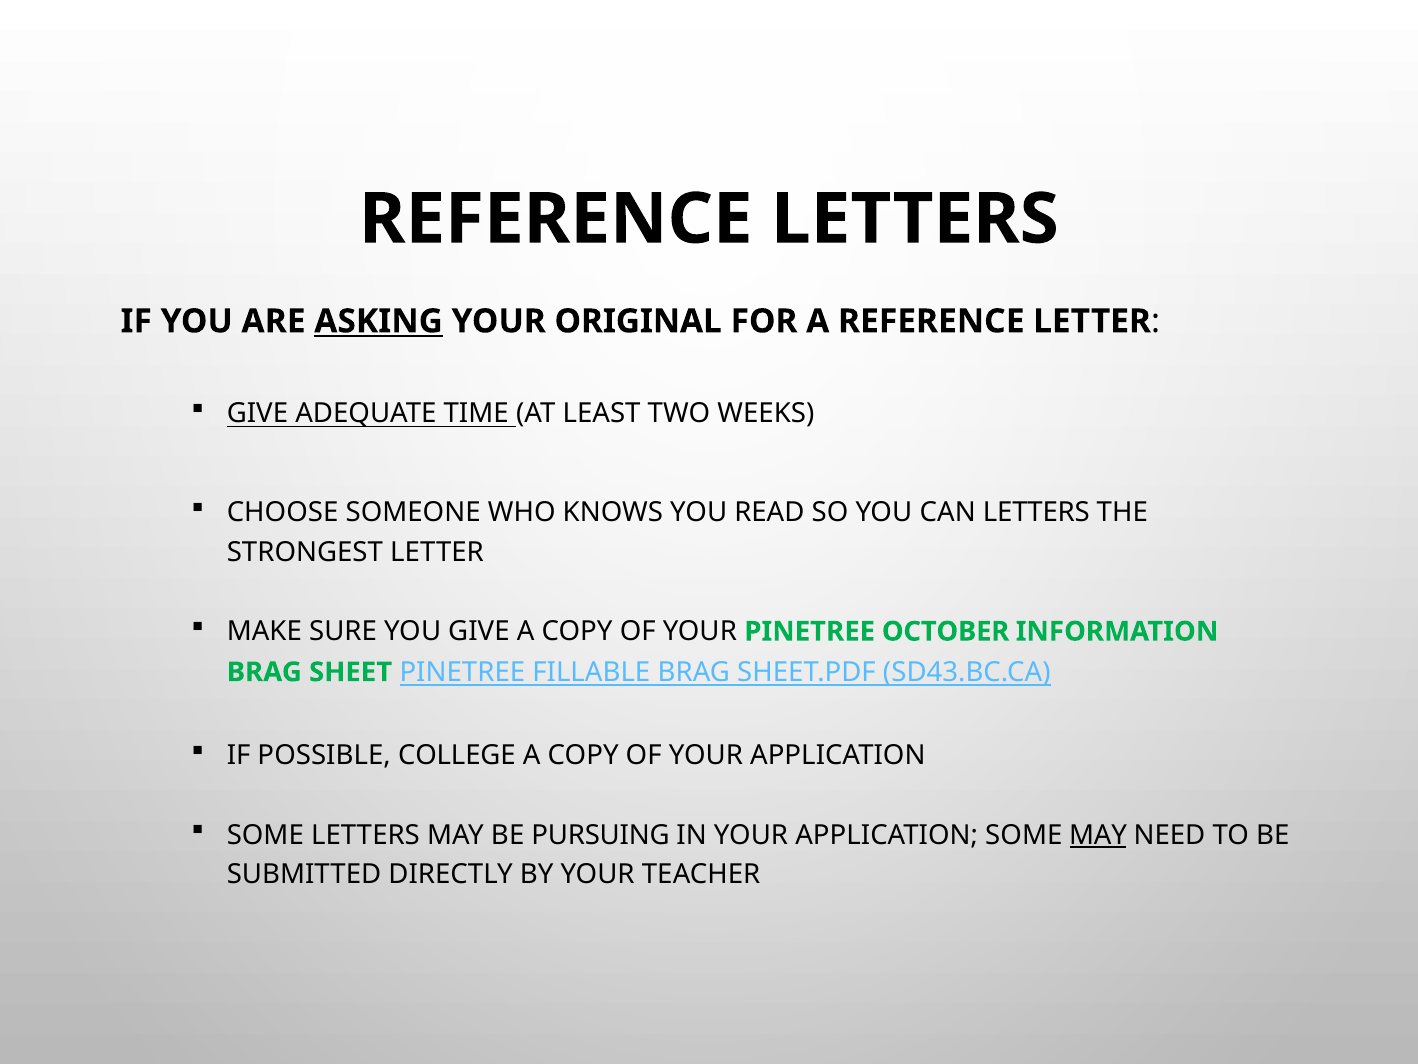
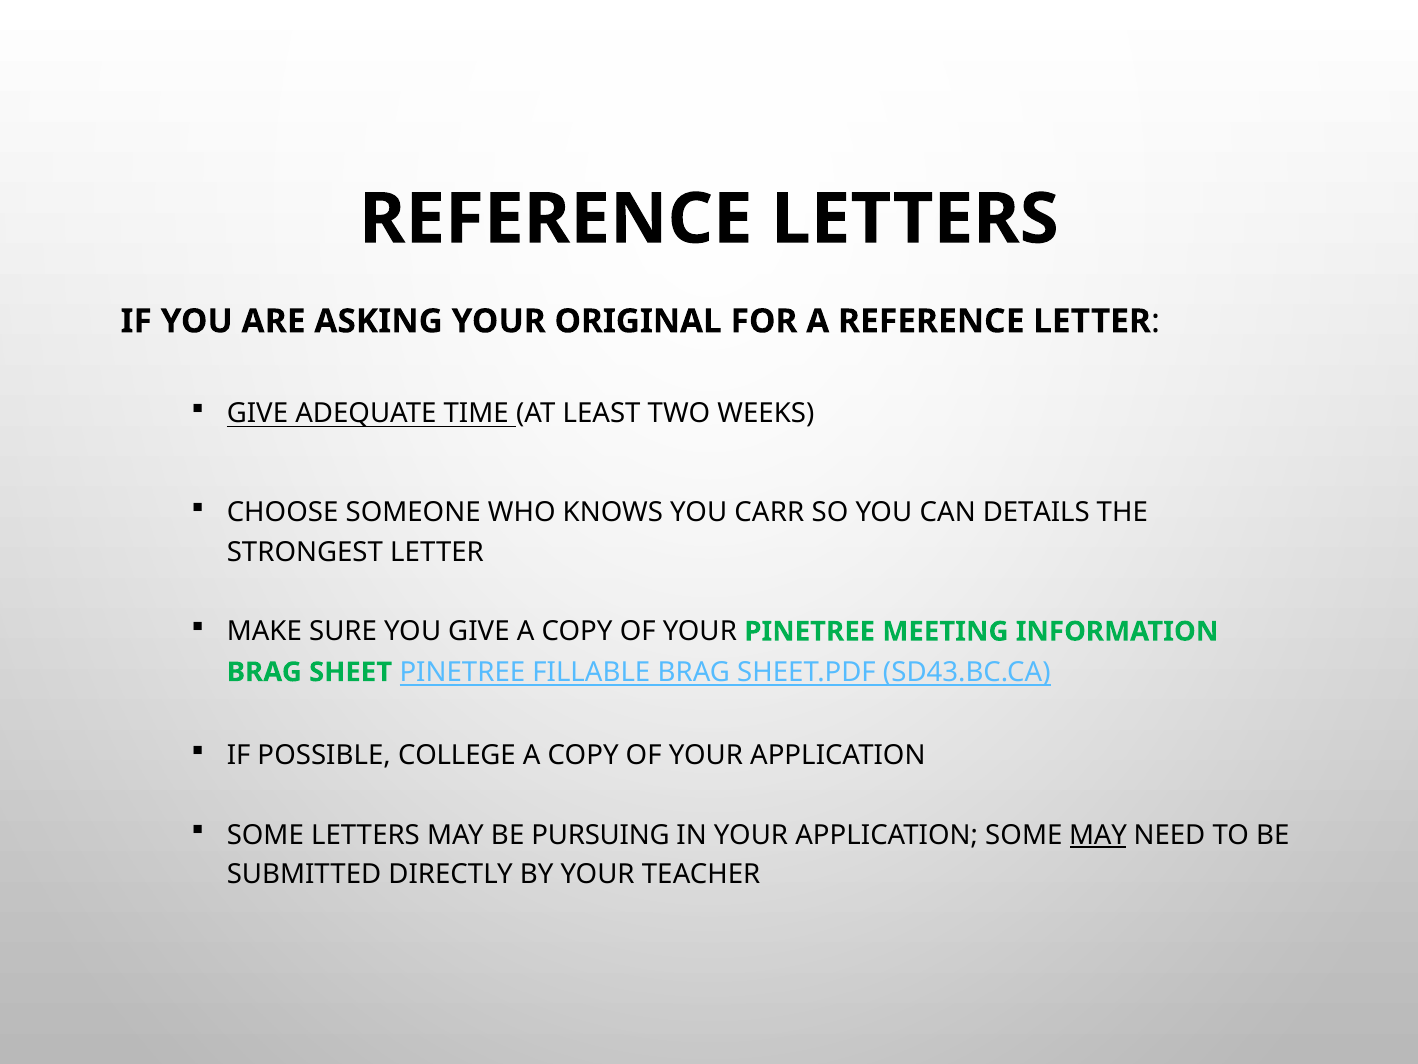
ASKING underline: present -> none
READ: READ -> CARR
CAN LETTERS: LETTERS -> DETAILS
OCTOBER: OCTOBER -> MEETING
